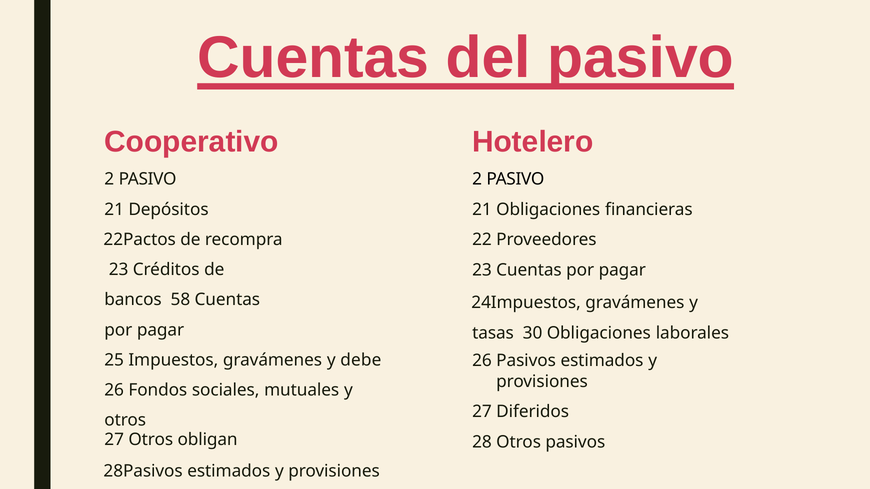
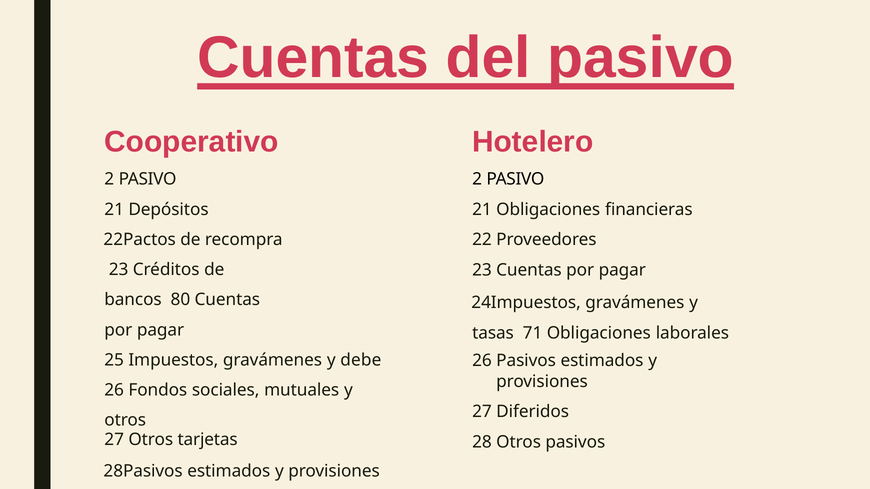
58: 58 -> 80
30: 30 -> 71
obligan: obligan -> tarjetas
